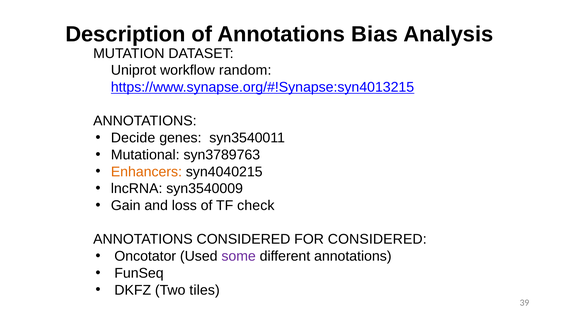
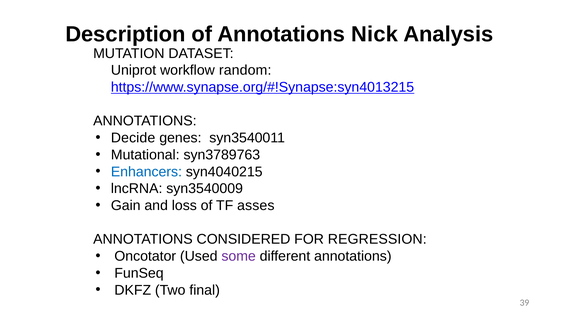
Bias: Bias -> Nick
Enhancers colour: orange -> blue
check: check -> asses
FOR CONSIDERED: CONSIDERED -> REGRESSION
tiles: tiles -> final
